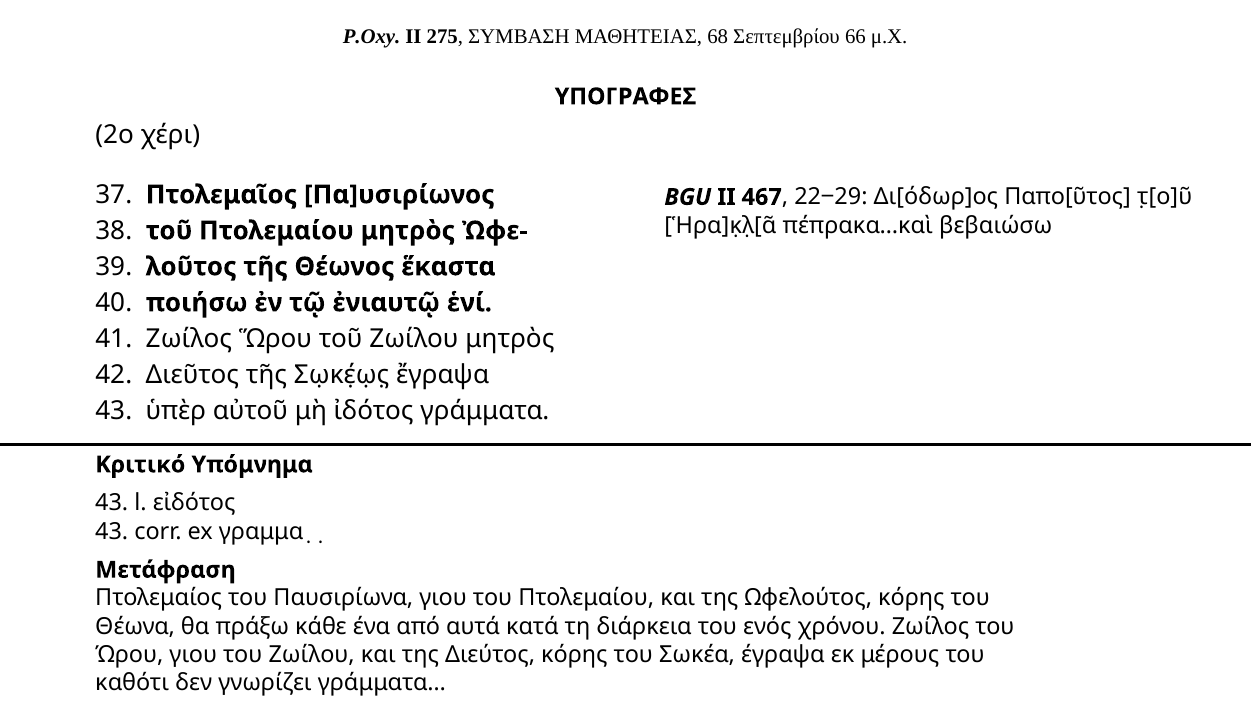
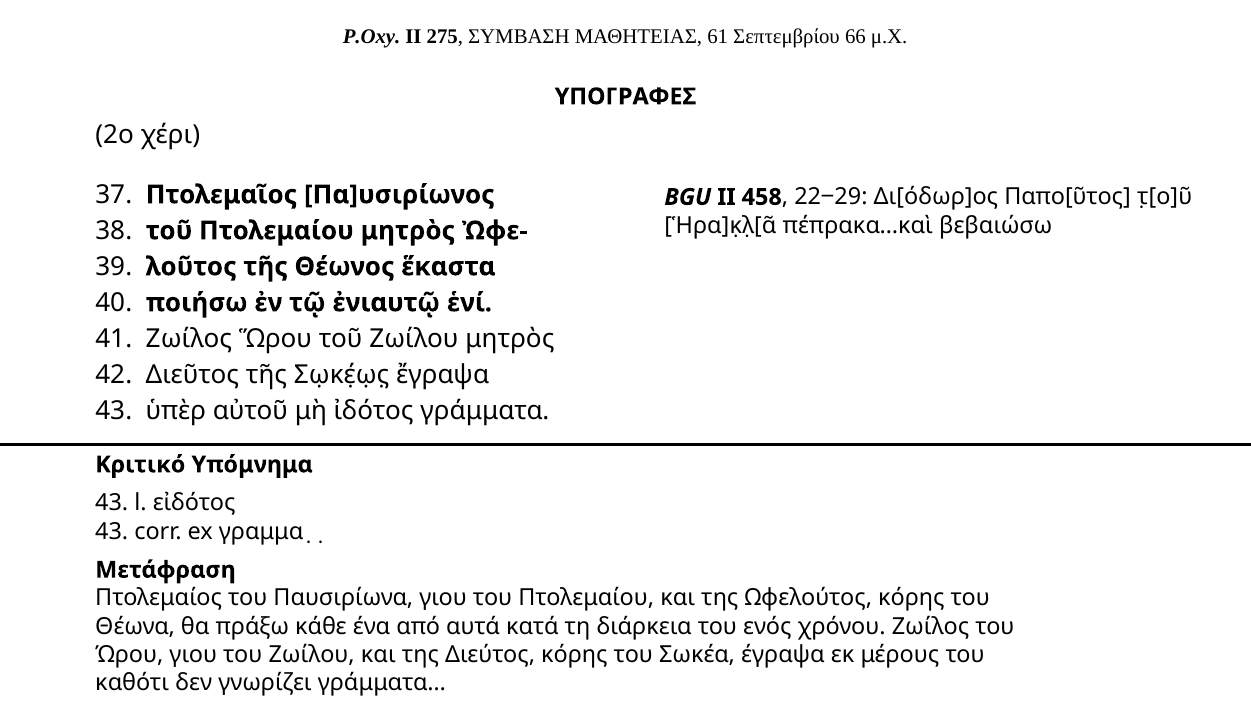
68: 68 -> 61
467: 467 -> 458
